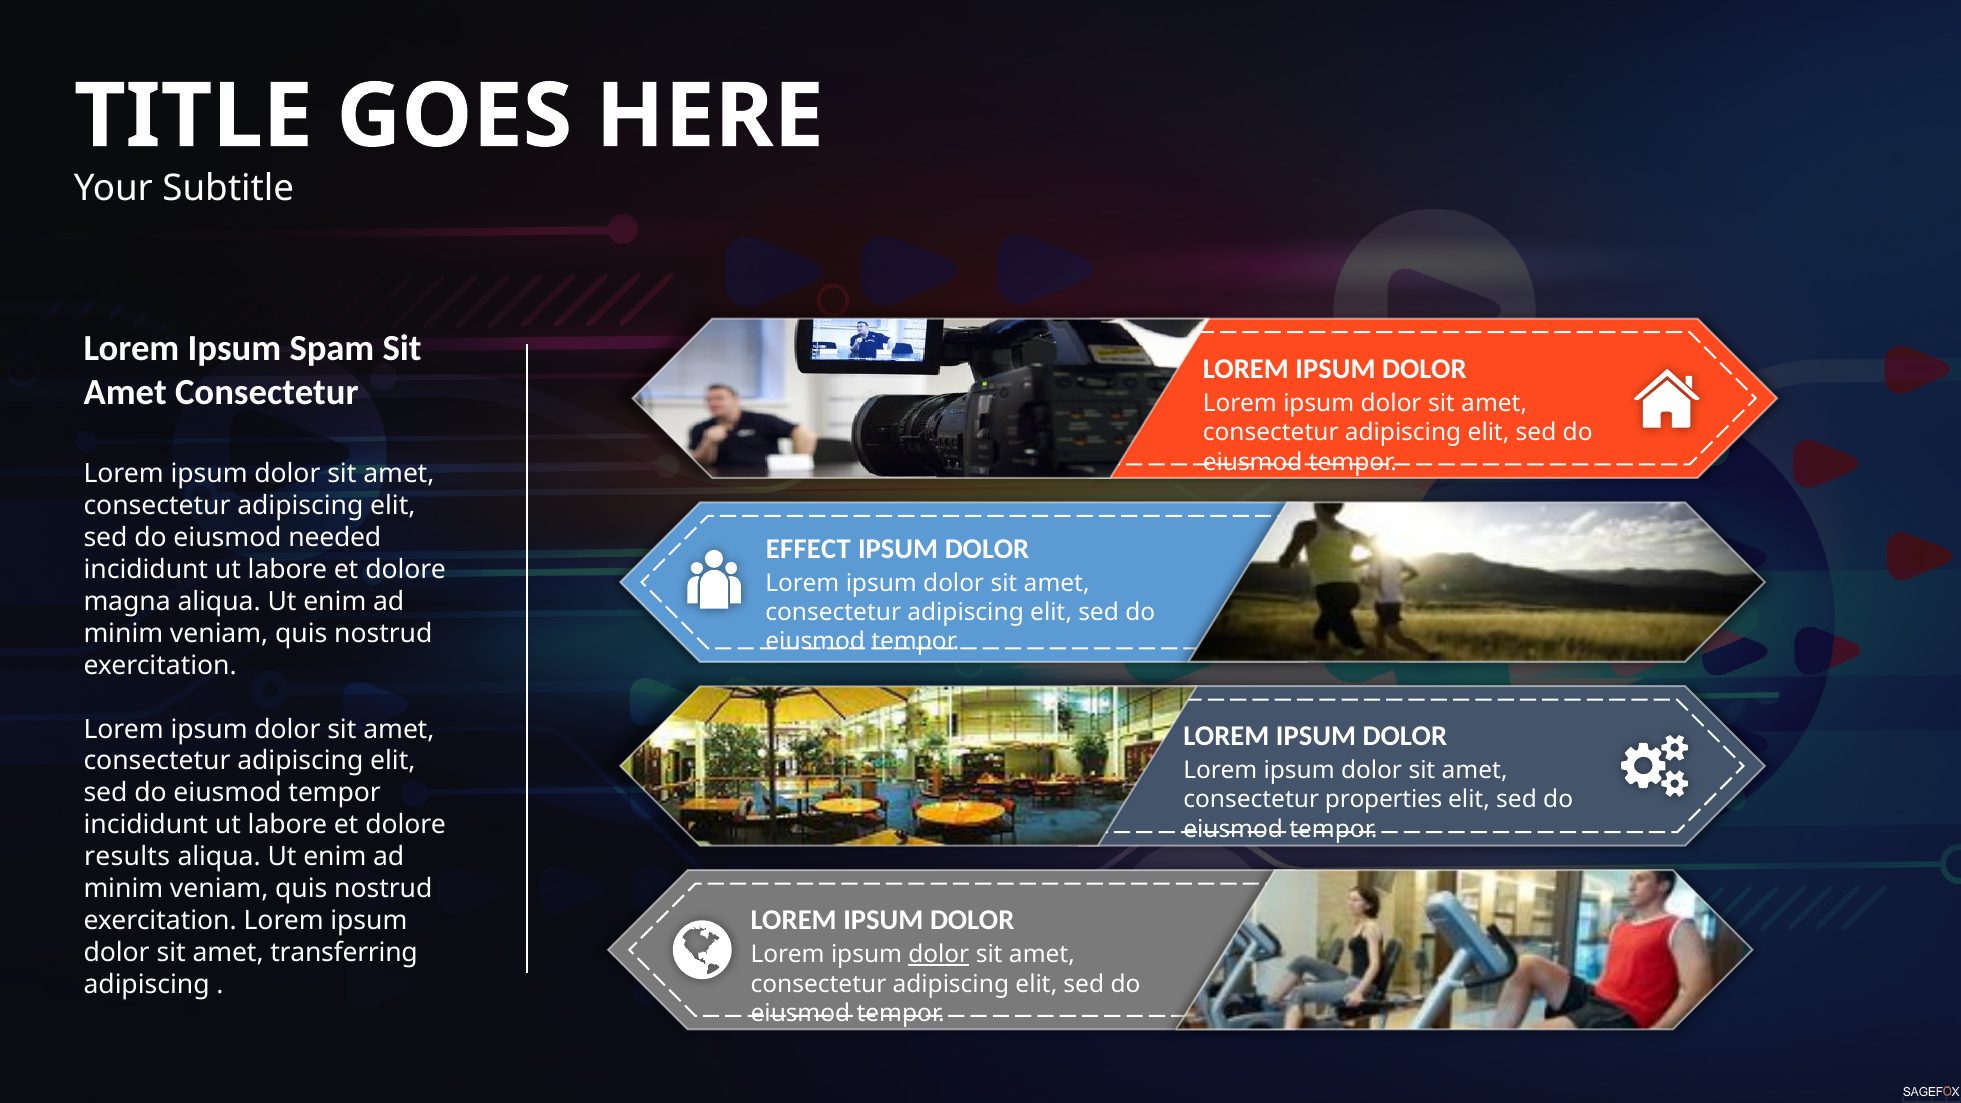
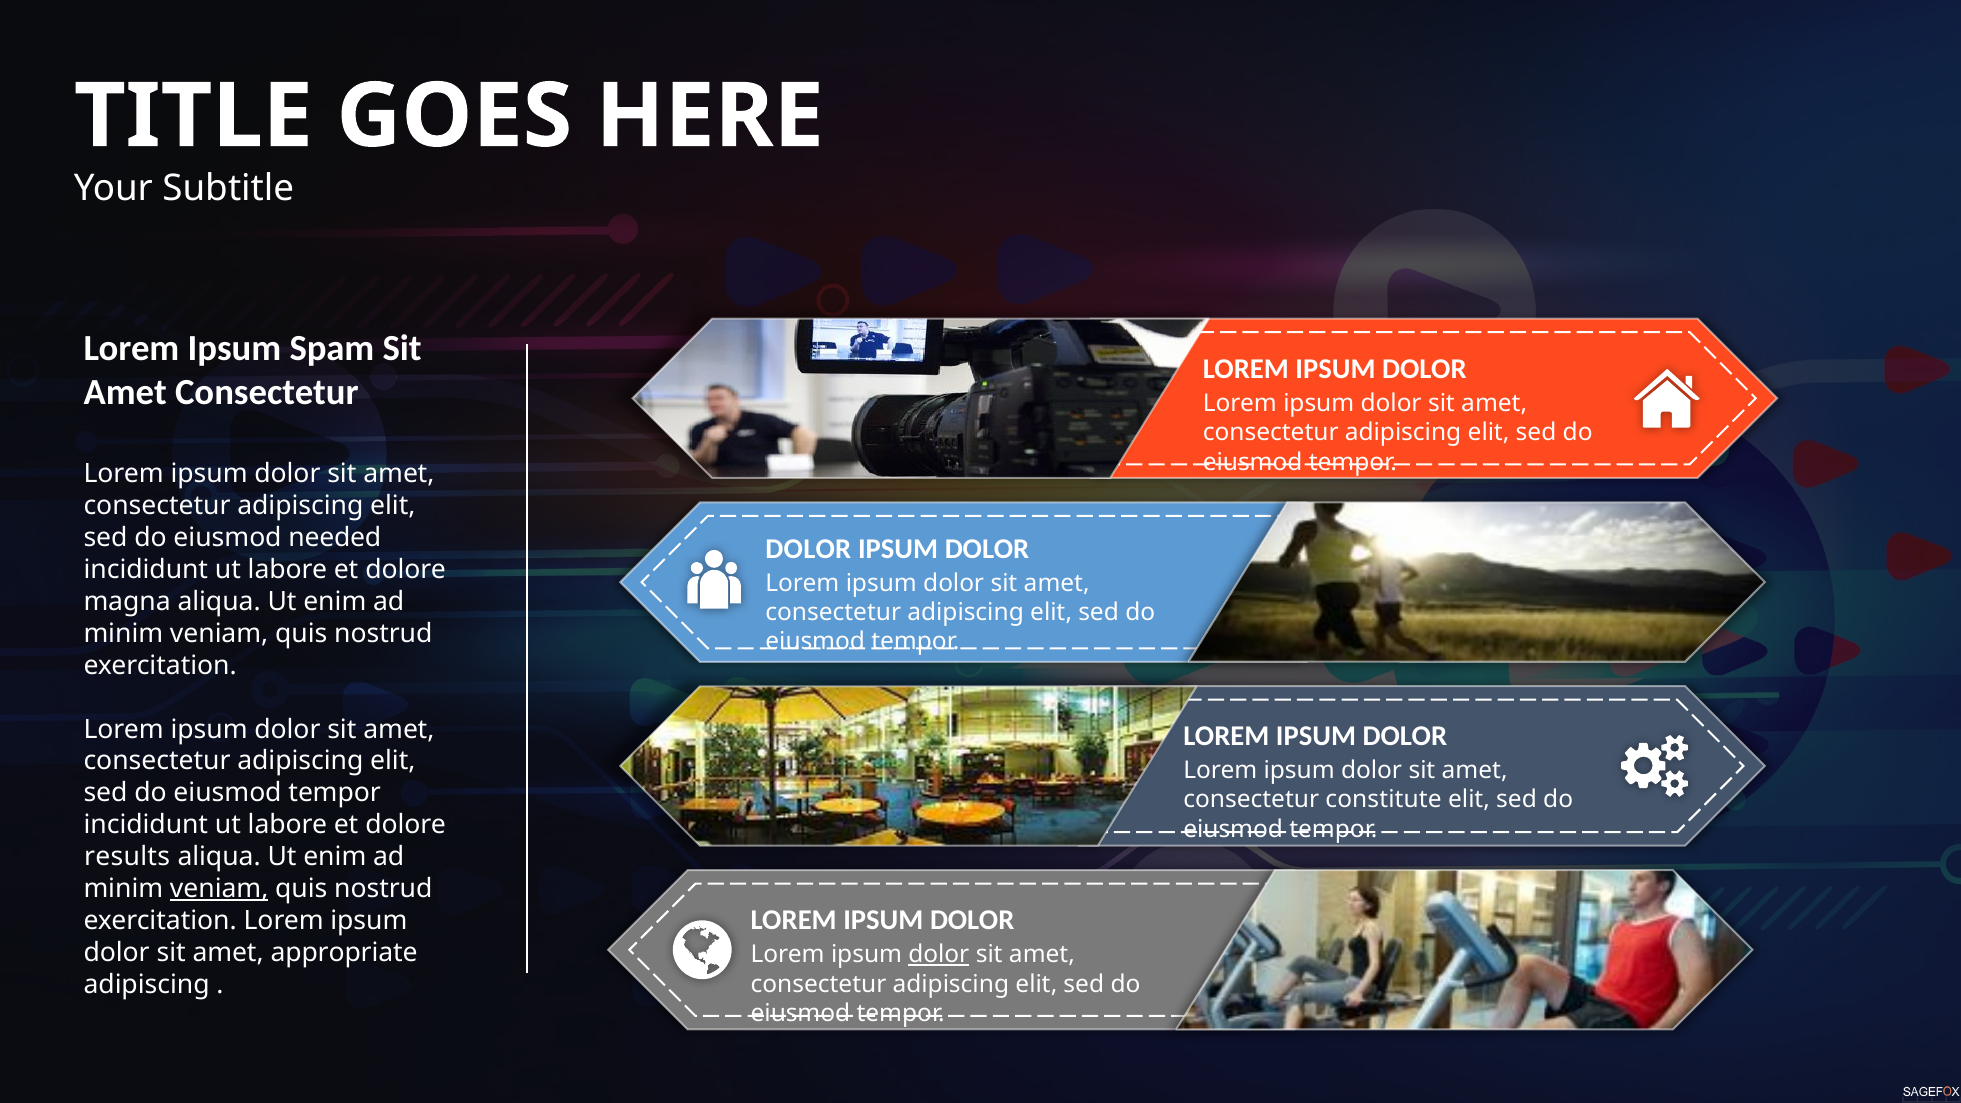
EFFECT at (808, 549): EFFECT -> DOLOR
properties: properties -> constitute
veniam at (219, 889) underline: none -> present
transferring: transferring -> appropriate
